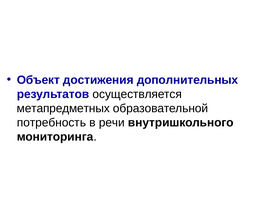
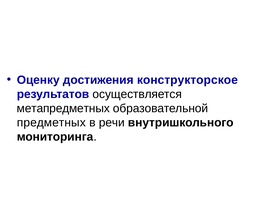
Объект: Объект -> Оценку
дополнительных: дополнительных -> конструкторское
потребность: потребность -> предметных
